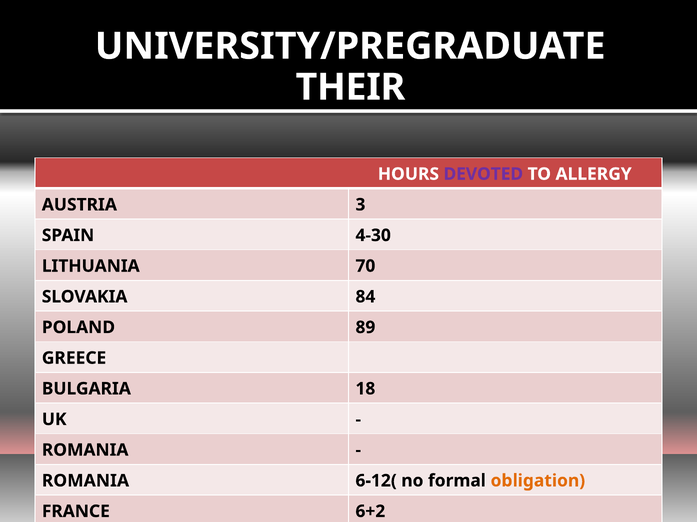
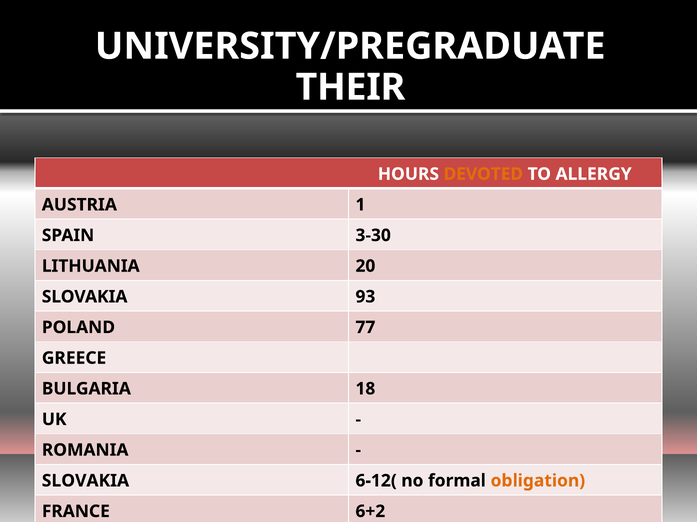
DEVOTED colour: purple -> orange
3: 3 -> 1
4-30: 4-30 -> 3-30
70: 70 -> 20
84: 84 -> 93
89: 89 -> 77
ROMANIA at (85, 481): ROMANIA -> SLOVAKIA
